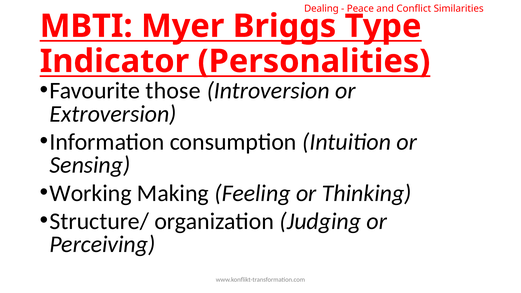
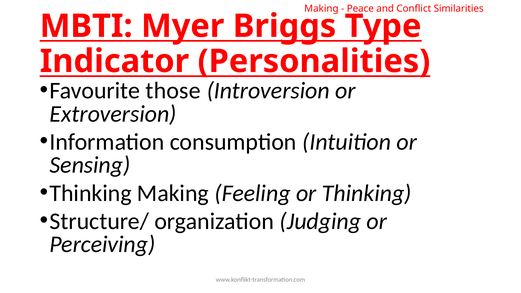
Dealing at (321, 8): Dealing -> Making
Working at (91, 193): Working -> Thinking
